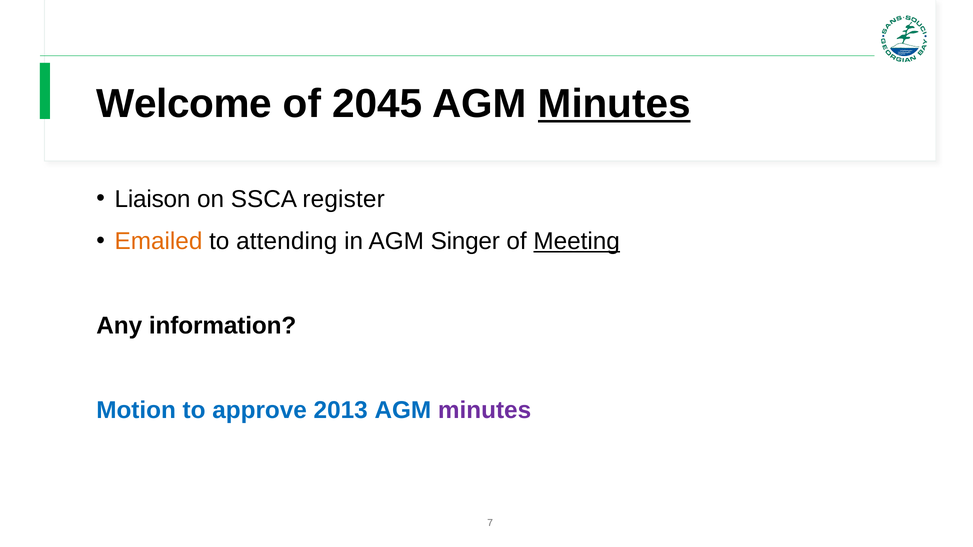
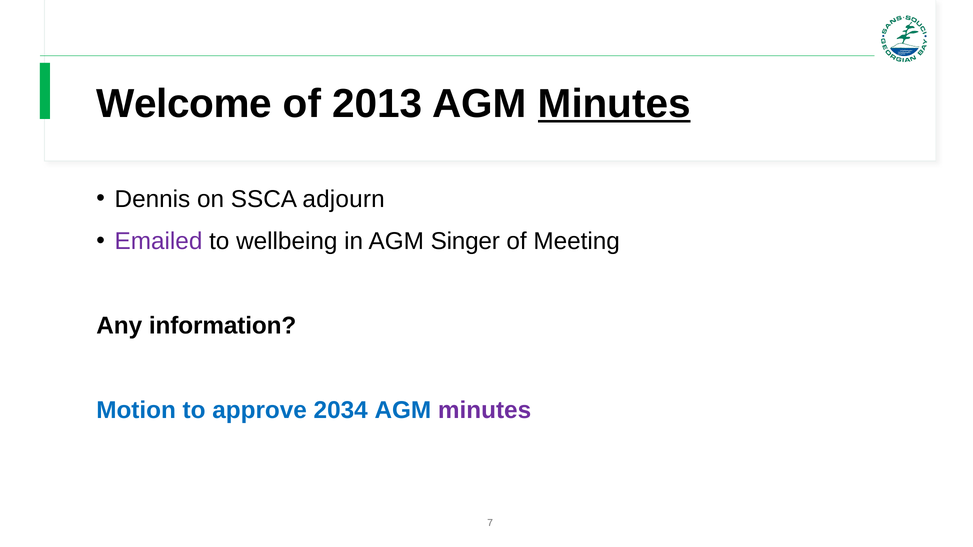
2045: 2045 -> 2013
Liaison: Liaison -> Dennis
register: register -> adjourn
Emailed colour: orange -> purple
attending: attending -> wellbeing
Meeting underline: present -> none
2013: 2013 -> 2034
